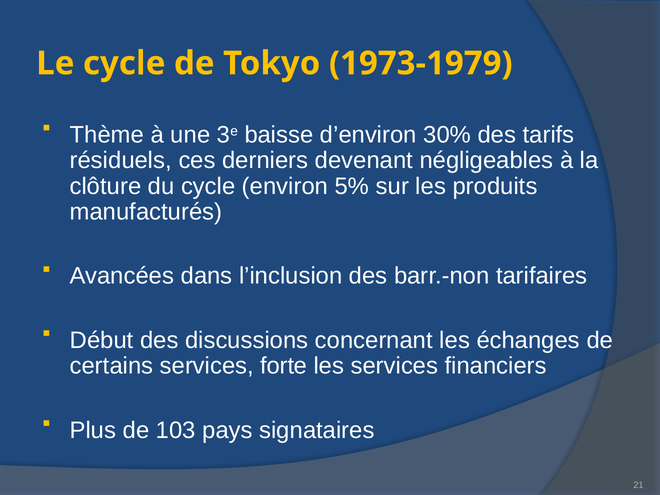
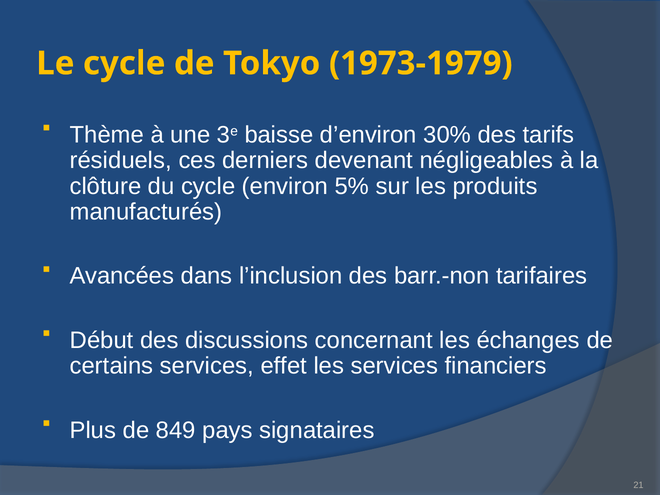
forte: forte -> effet
103: 103 -> 849
